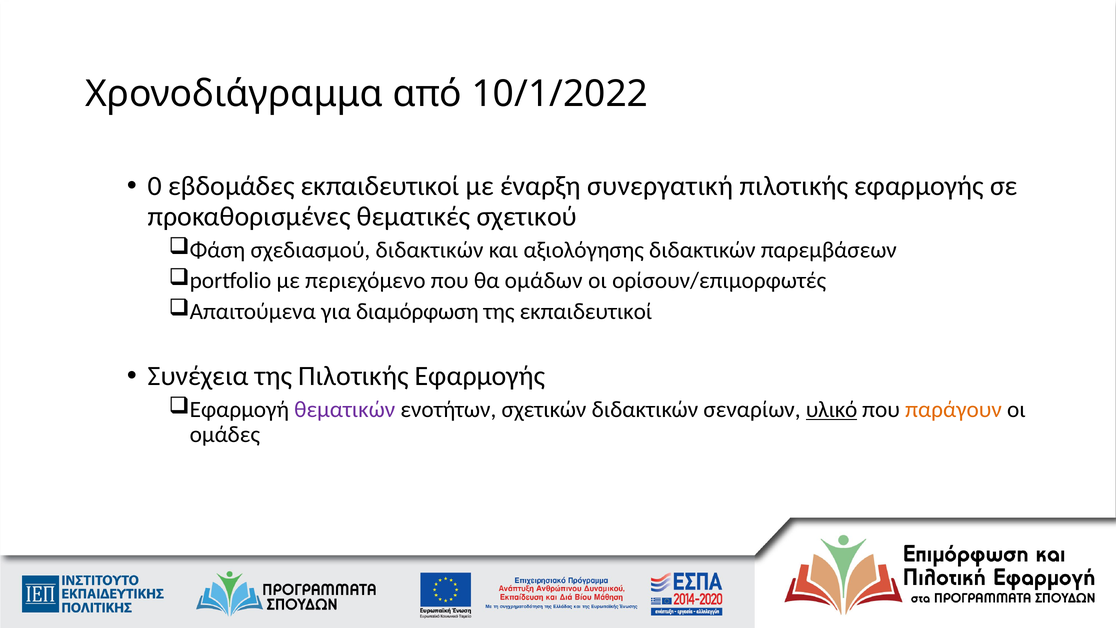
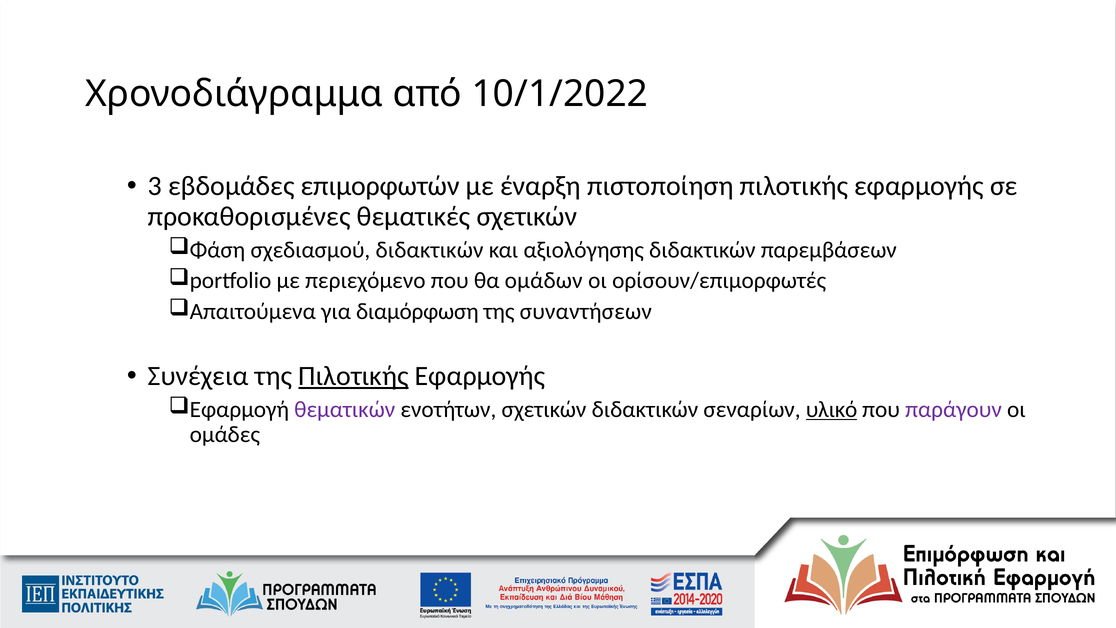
0: 0 -> 3
εβδομάδες εκπαιδευτικοί: εκπαιδευτικοί -> επιμορφωτών
συνεργατική: συνεργατική -> πιστοποίηση
θεματικές σχετικού: σχετικού -> σχετικών
της εκπαιδευτικοί: εκπαιδευτικοί -> συναντήσεων
Πιλοτικής at (353, 376) underline: none -> present
παράγουν colour: orange -> purple
